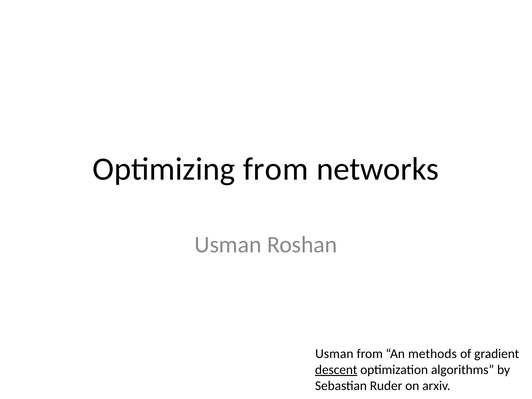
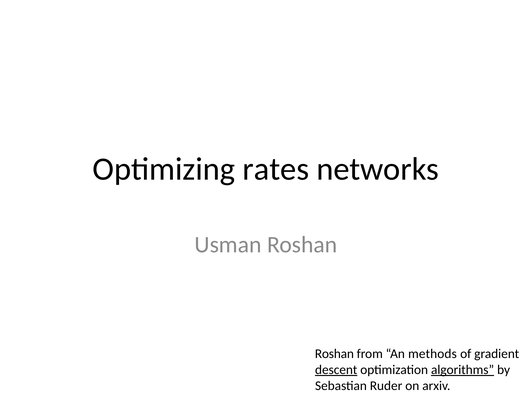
Optimizing from: from -> rates
Usman at (334, 354): Usman -> Roshan
algorithms underline: none -> present
